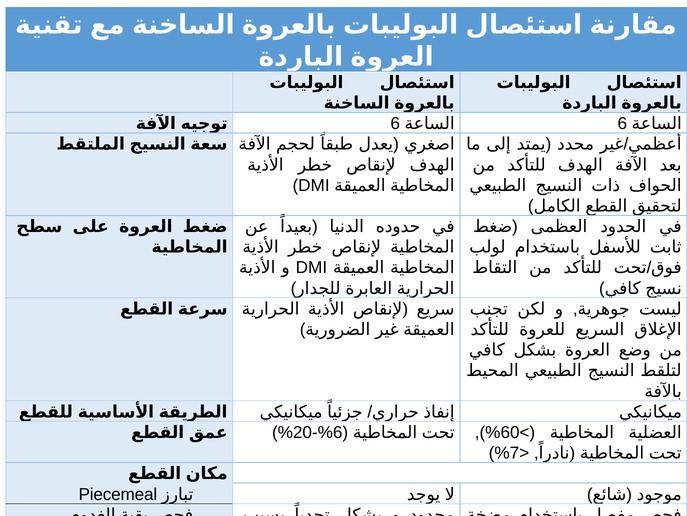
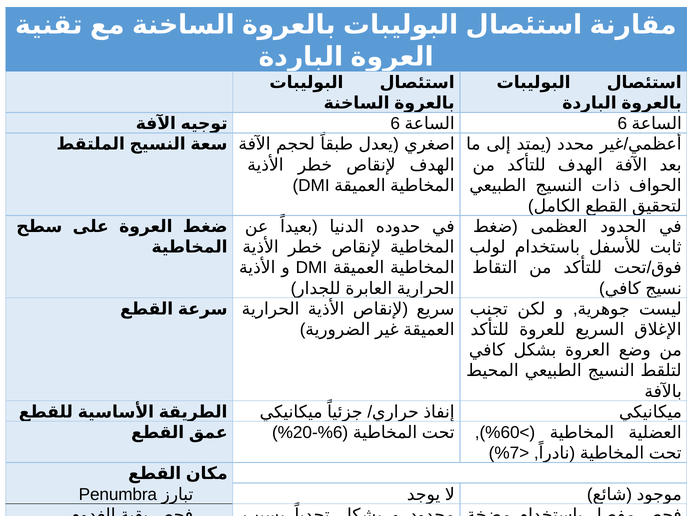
Piecemeal at (118, 494): Piecemeal -> Penumbra
